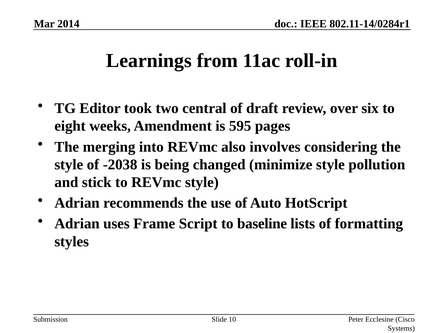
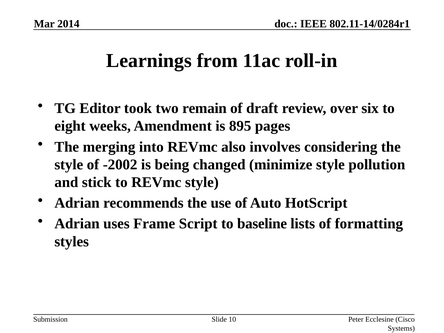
central: central -> remain
595: 595 -> 895
-2038: -2038 -> -2002
